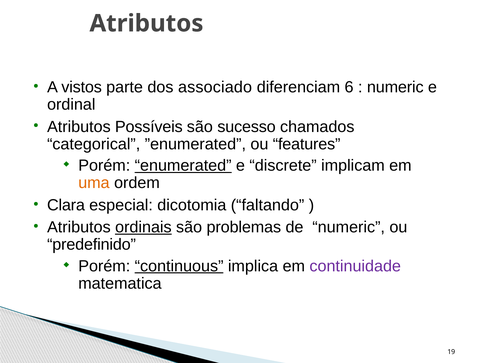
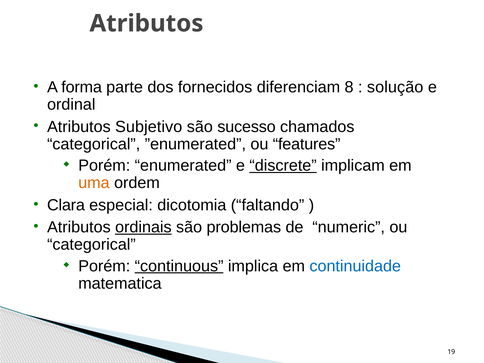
vistos: vistos -> forma
associado: associado -> fornecidos
6: 6 -> 8
numeric at (395, 87): numeric -> solução
Possíveis: Possíveis -> Subjetivo
enumerated underline: present -> none
discrete underline: none -> present
predefinido at (92, 245): predefinido -> categorical
continuidade colour: purple -> blue
